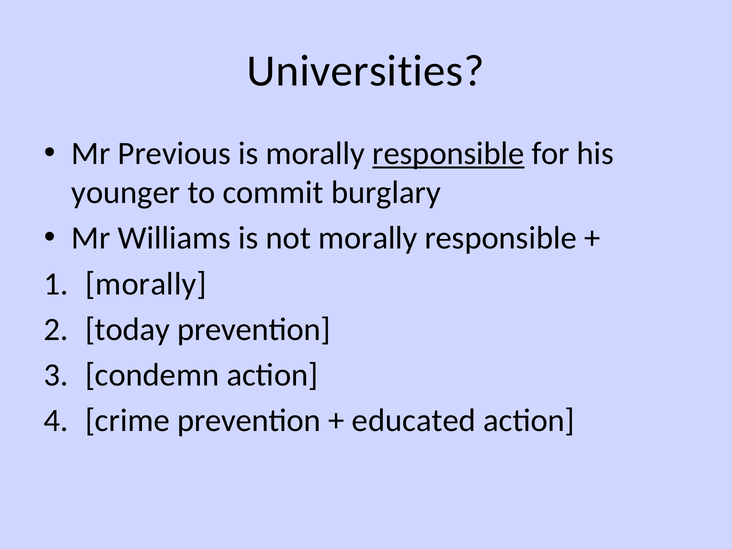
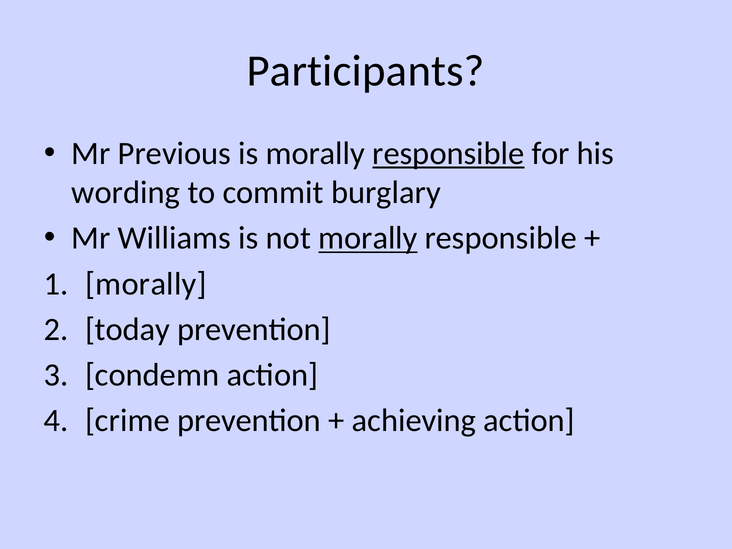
Universities: Universities -> Participants
younger: younger -> wording
morally at (368, 238) underline: none -> present
educated: educated -> achieving
